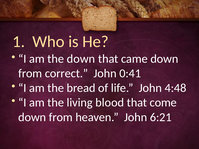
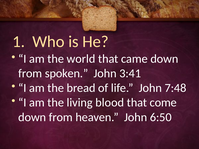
the down: down -> world
correct: correct -> spoken
0:41: 0:41 -> 3:41
4:48: 4:48 -> 7:48
6:21: 6:21 -> 6:50
